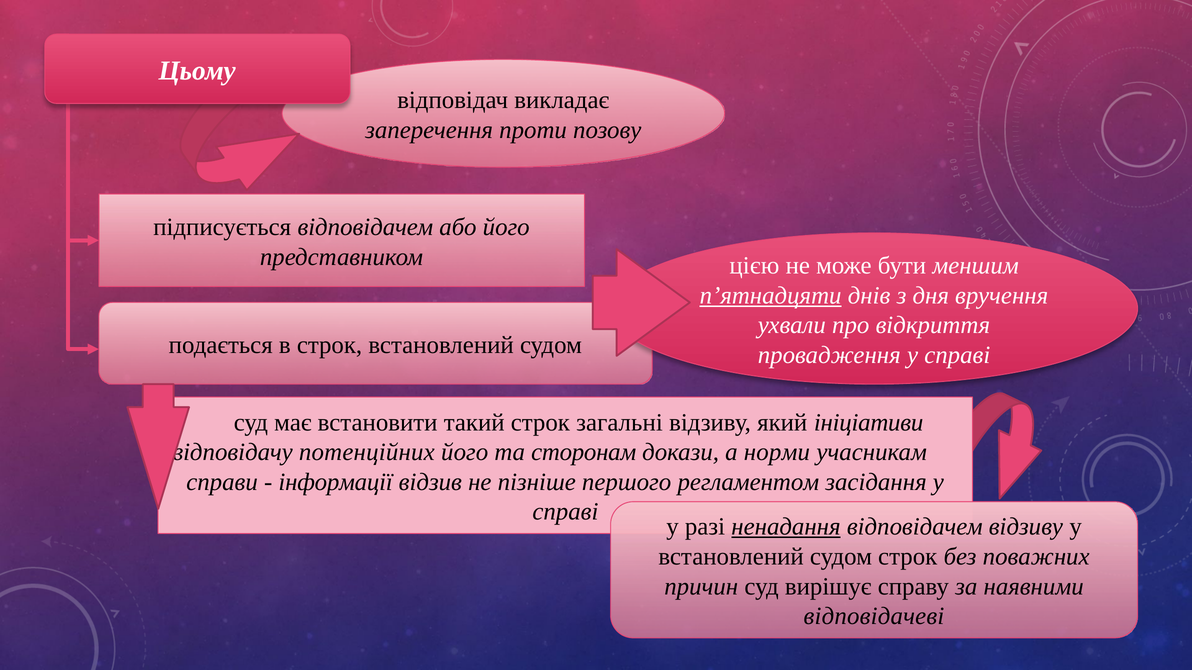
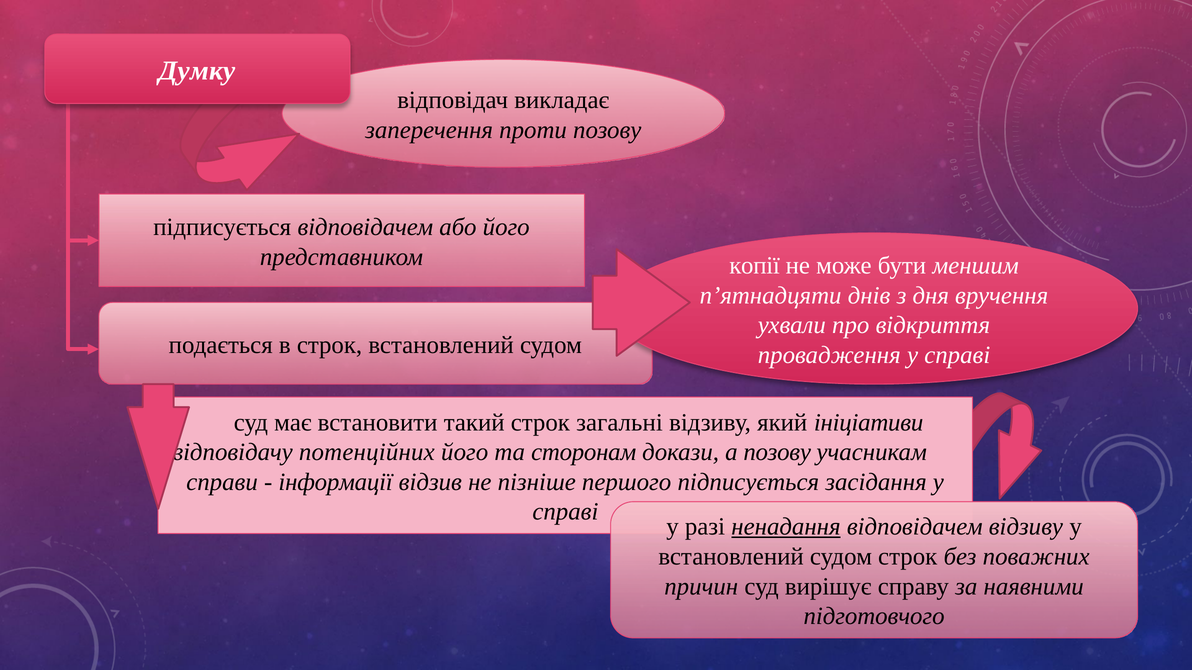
Цьому: Цьому -> Думку
цією: цією -> копії
п’ятнадцяти underline: present -> none
а норми: норми -> позову
першого регламентом: регламентом -> підписується
відповідачеві: відповідачеві -> підготовчого
